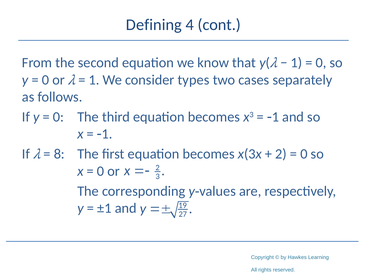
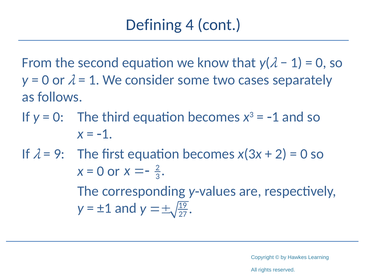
types: types -> some
8: 8 -> 9
